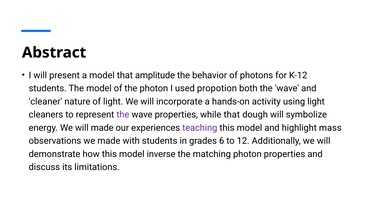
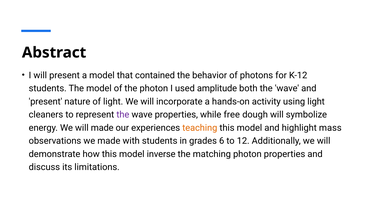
amplitude: amplitude -> contained
propotion: propotion -> amplitude
cleaner at (45, 102): cleaner -> present
while that: that -> free
teaching colour: purple -> orange
